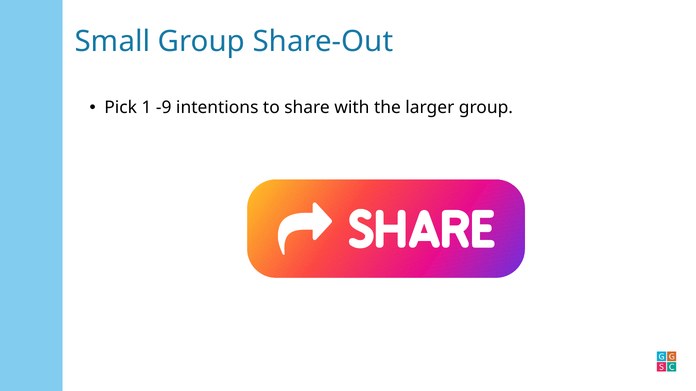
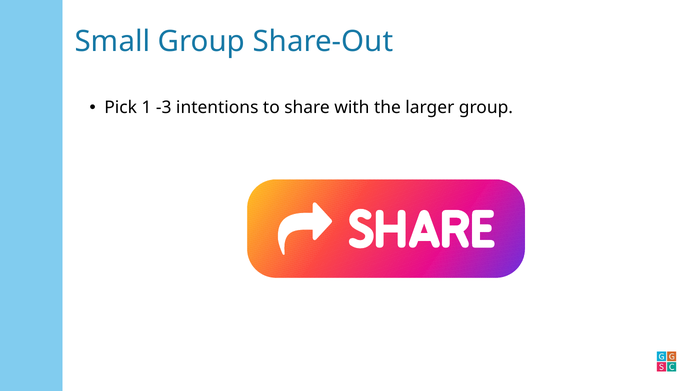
-9: -9 -> -3
